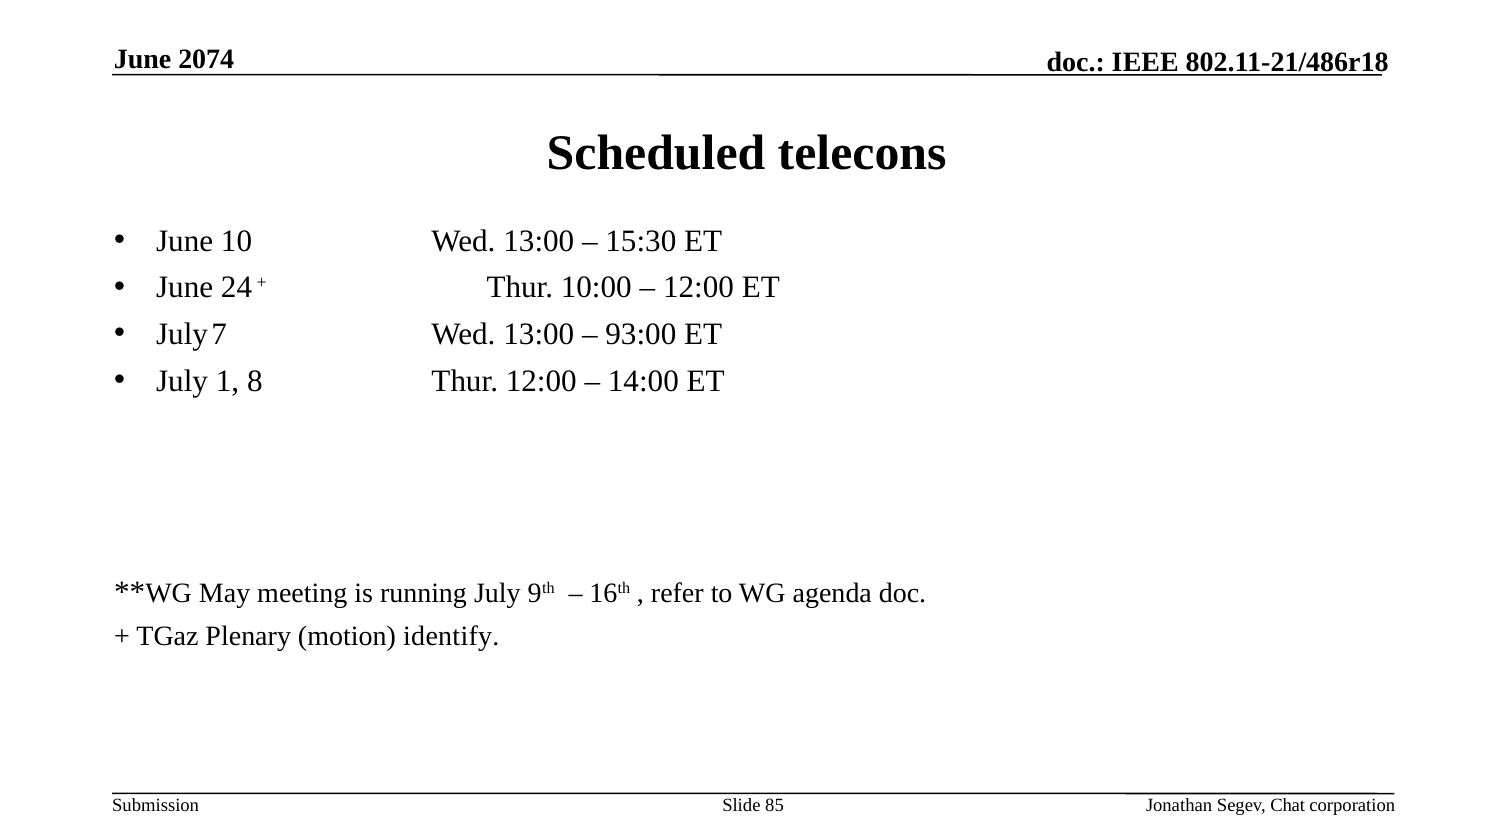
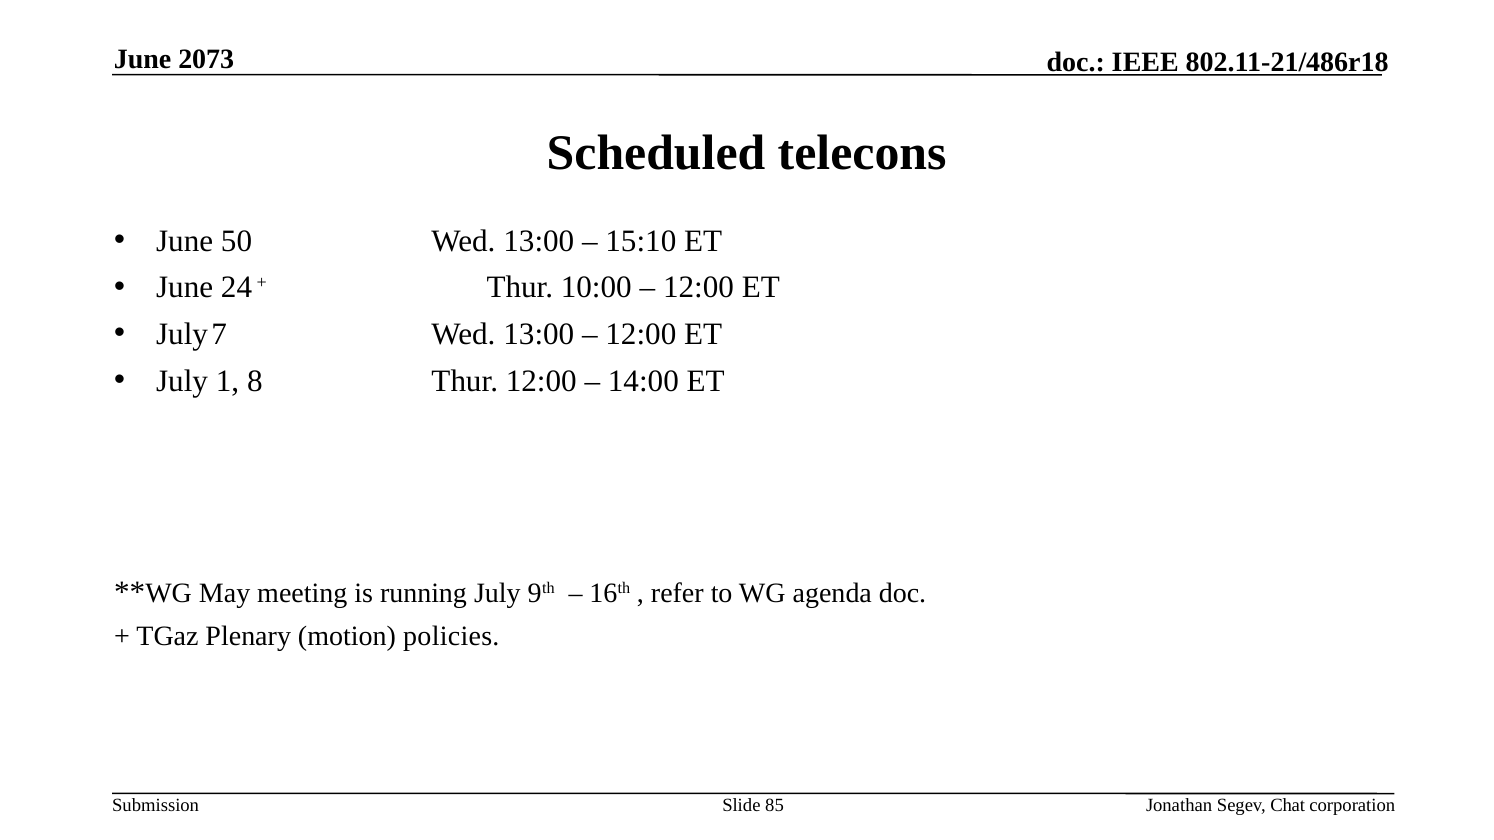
2074: 2074 -> 2073
10: 10 -> 50
15:30: 15:30 -> 15:10
93:00 at (641, 335): 93:00 -> 12:00
identify: identify -> policies
